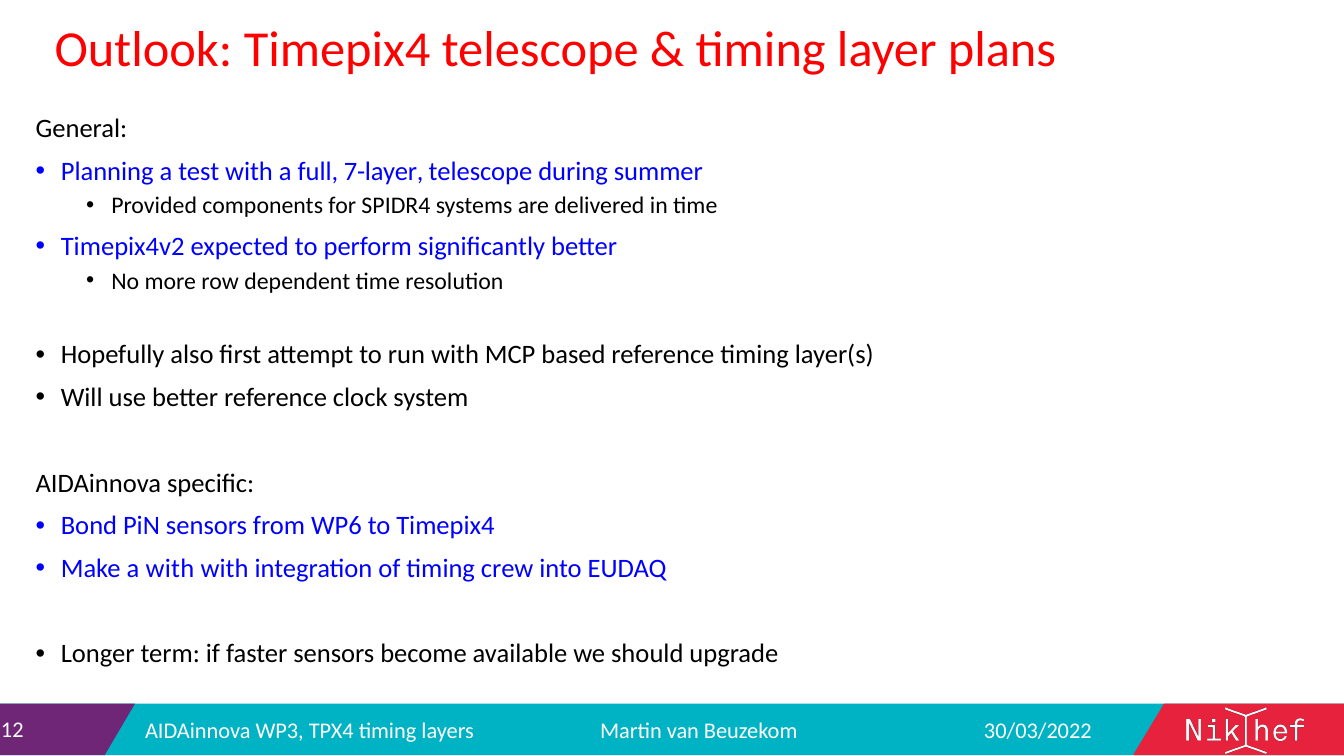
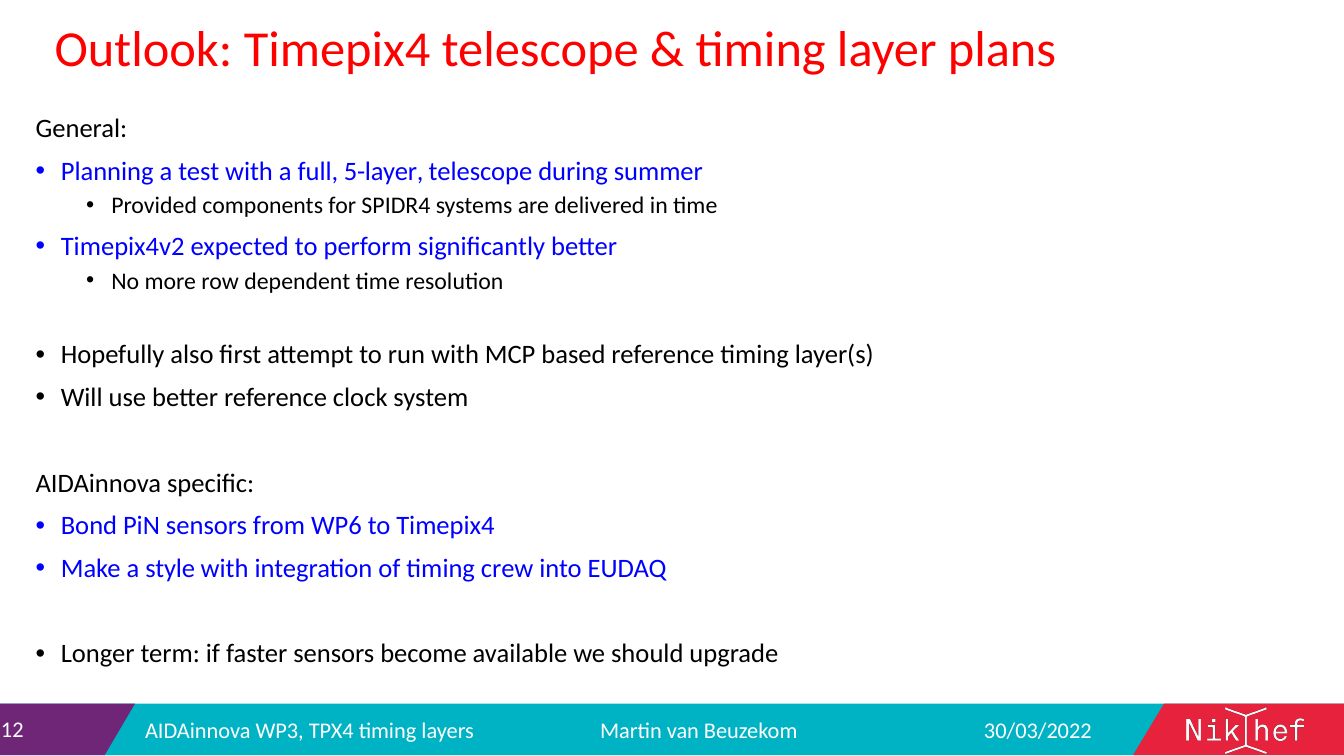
7-layer: 7-layer -> 5-layer
a with: with -> style
